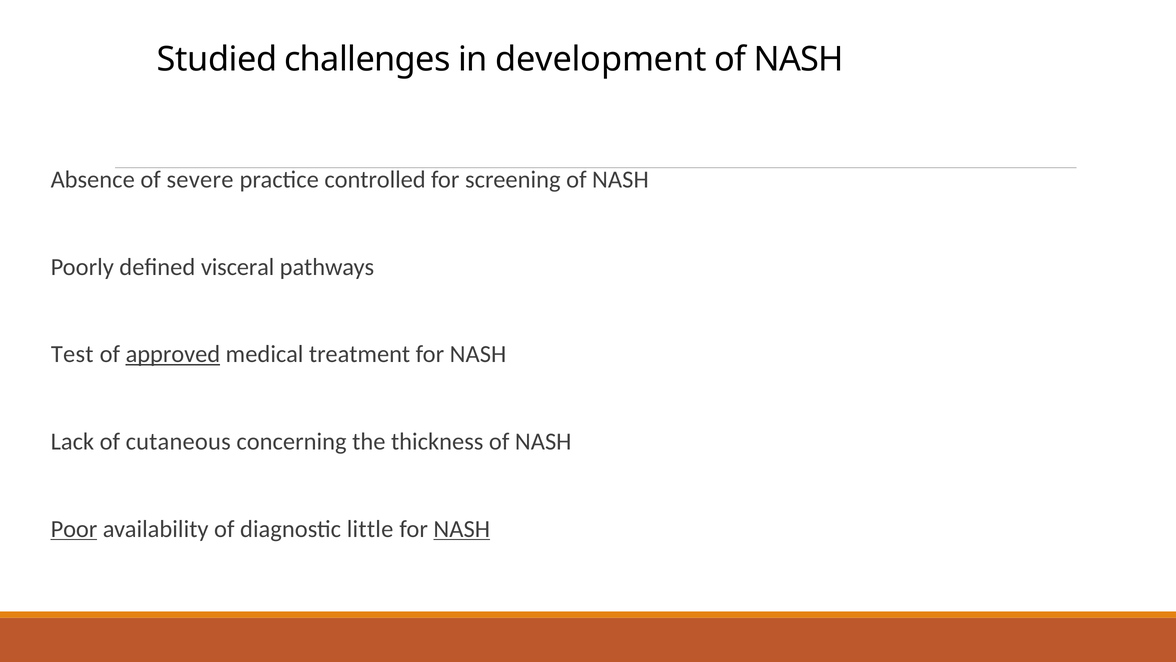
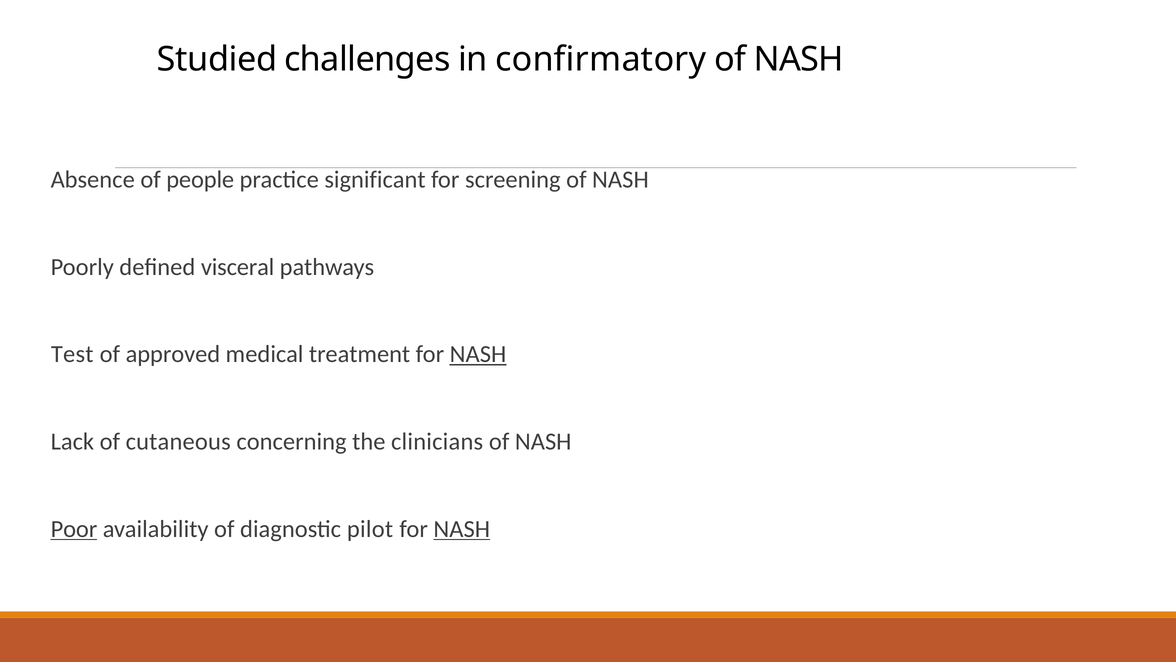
development: development -> confirmatory
severe: severe -> people
controlled: controlled -> significant
approved underline: present -> none
NASH at (478, 354) underline: none -> present
thickness: thickness -> clinicians
little: little -> pilot
